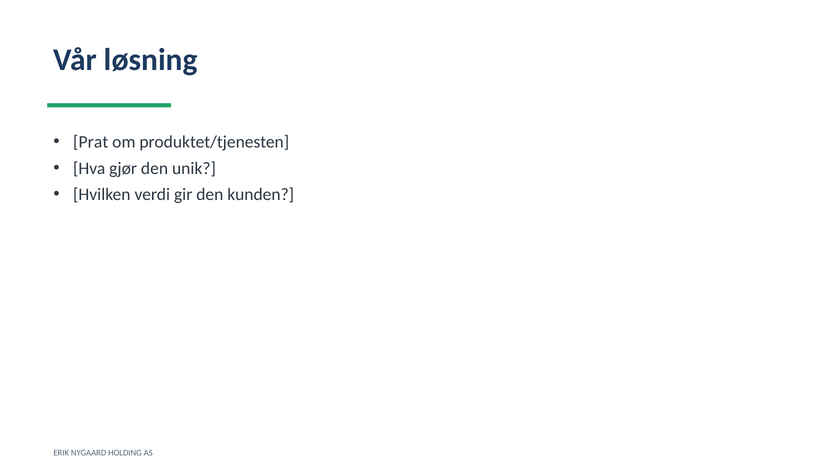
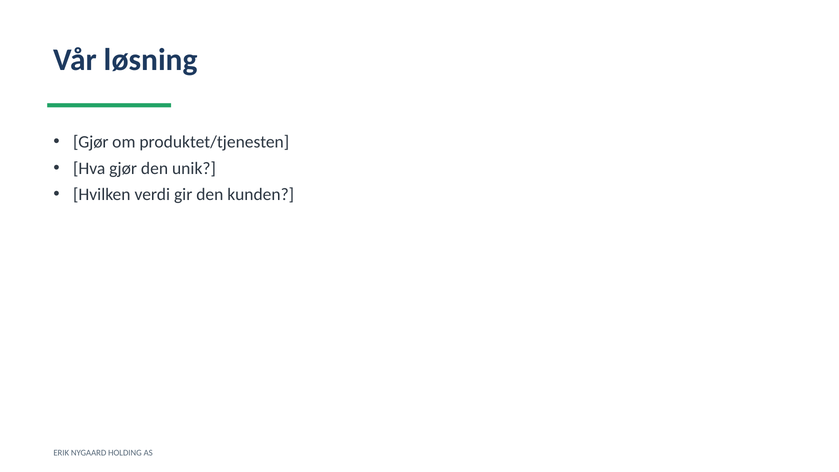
Prat at (91, 142): Prat -> Gjør
